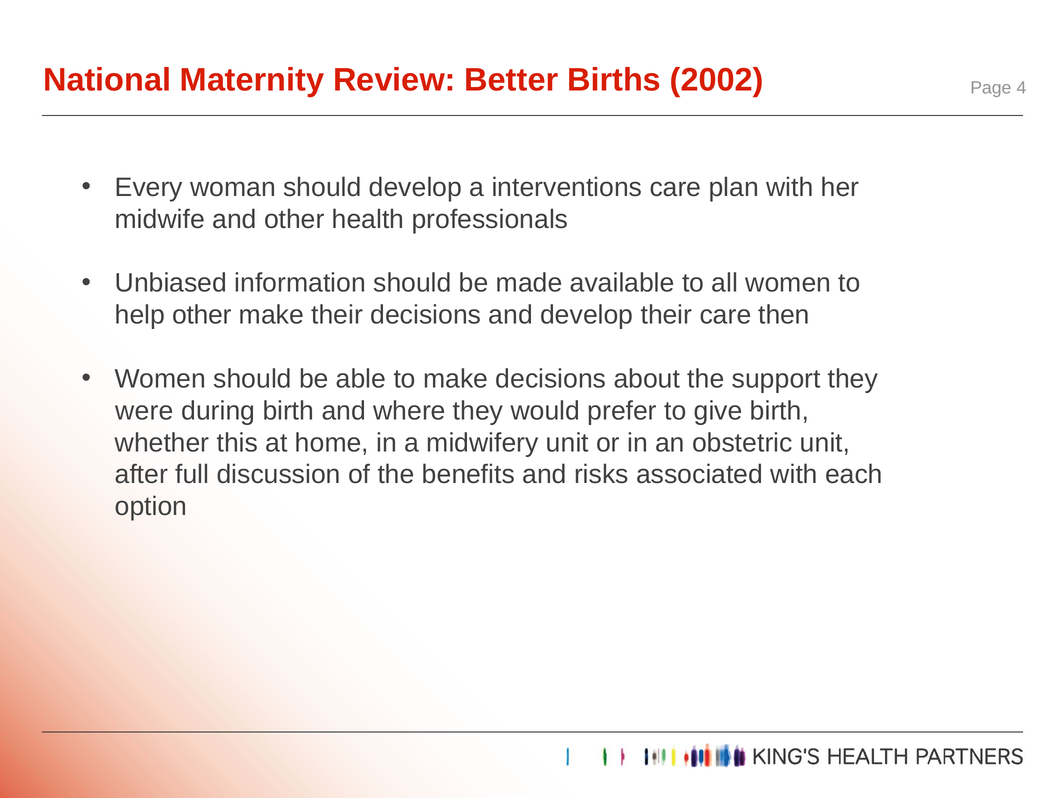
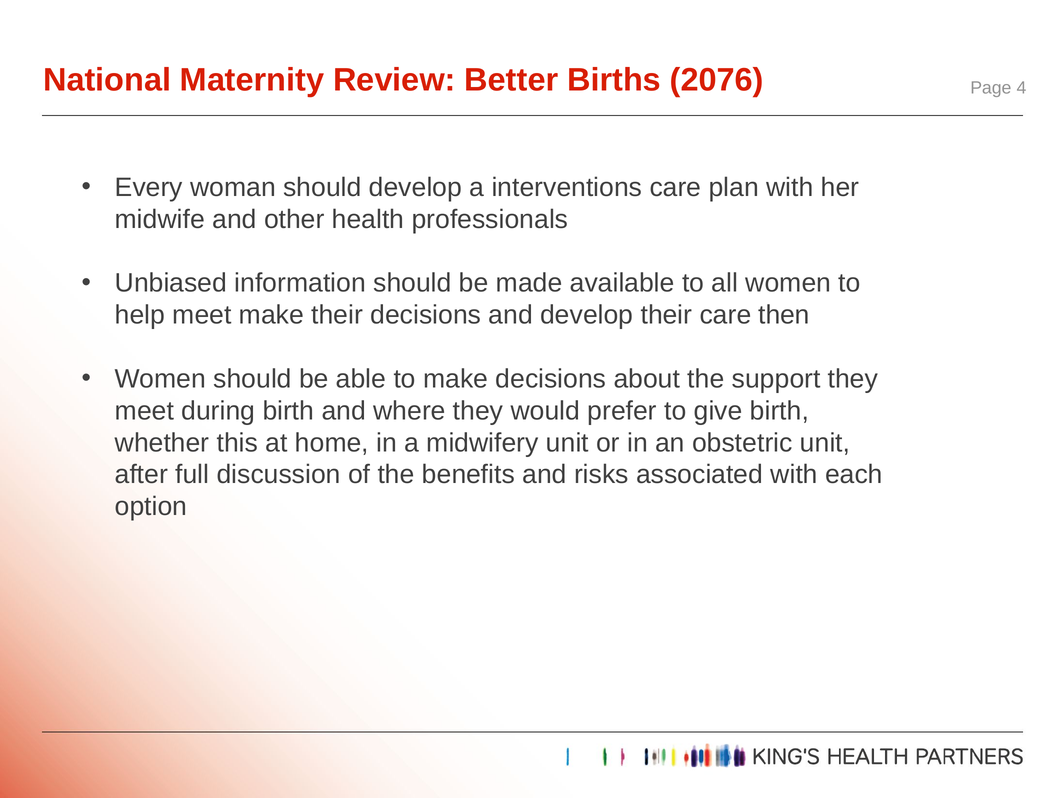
2002: 2002 -> 2076
help other: other -> meet
were at (144, 411): were -> meet
